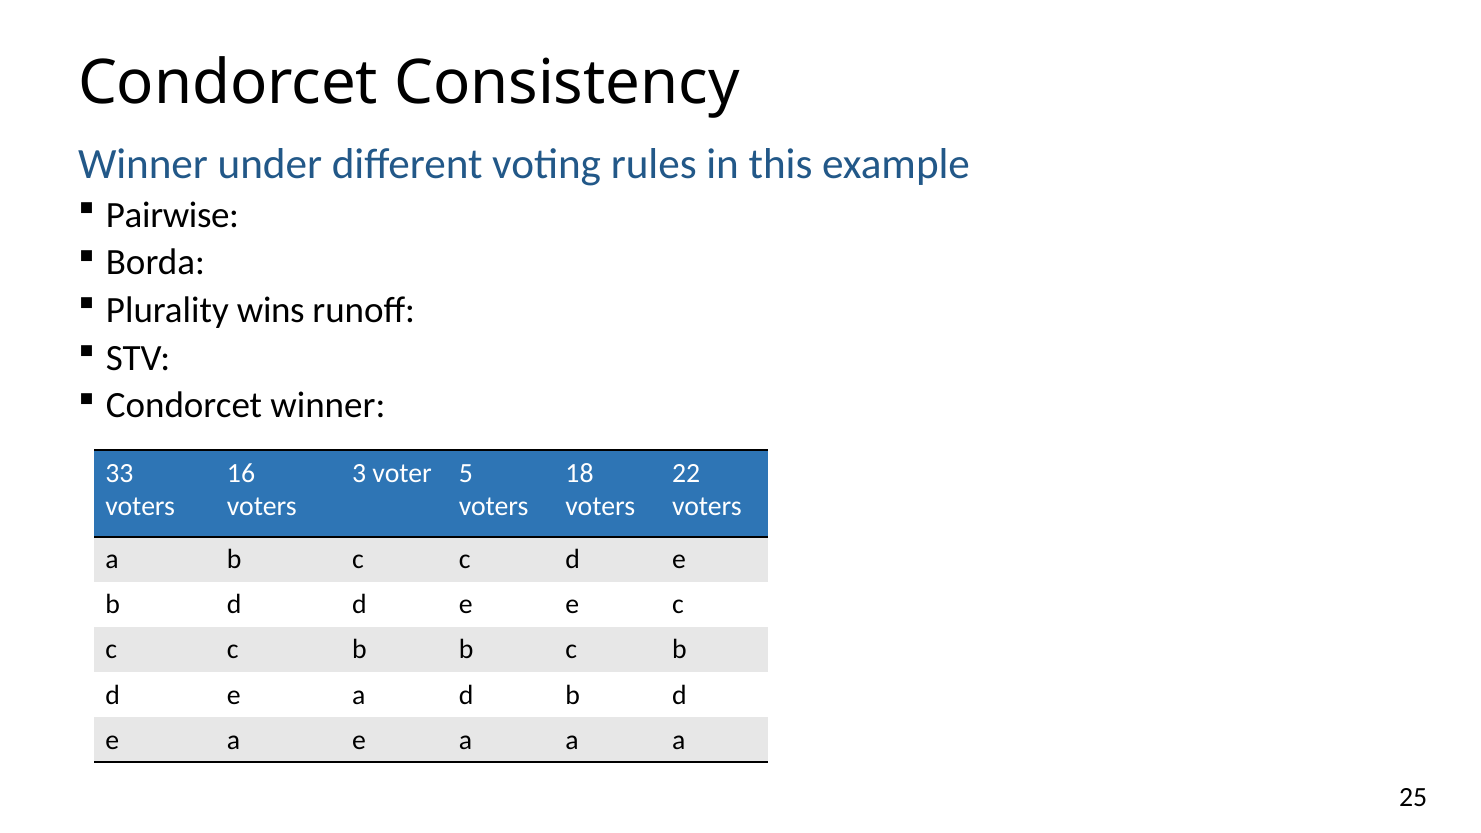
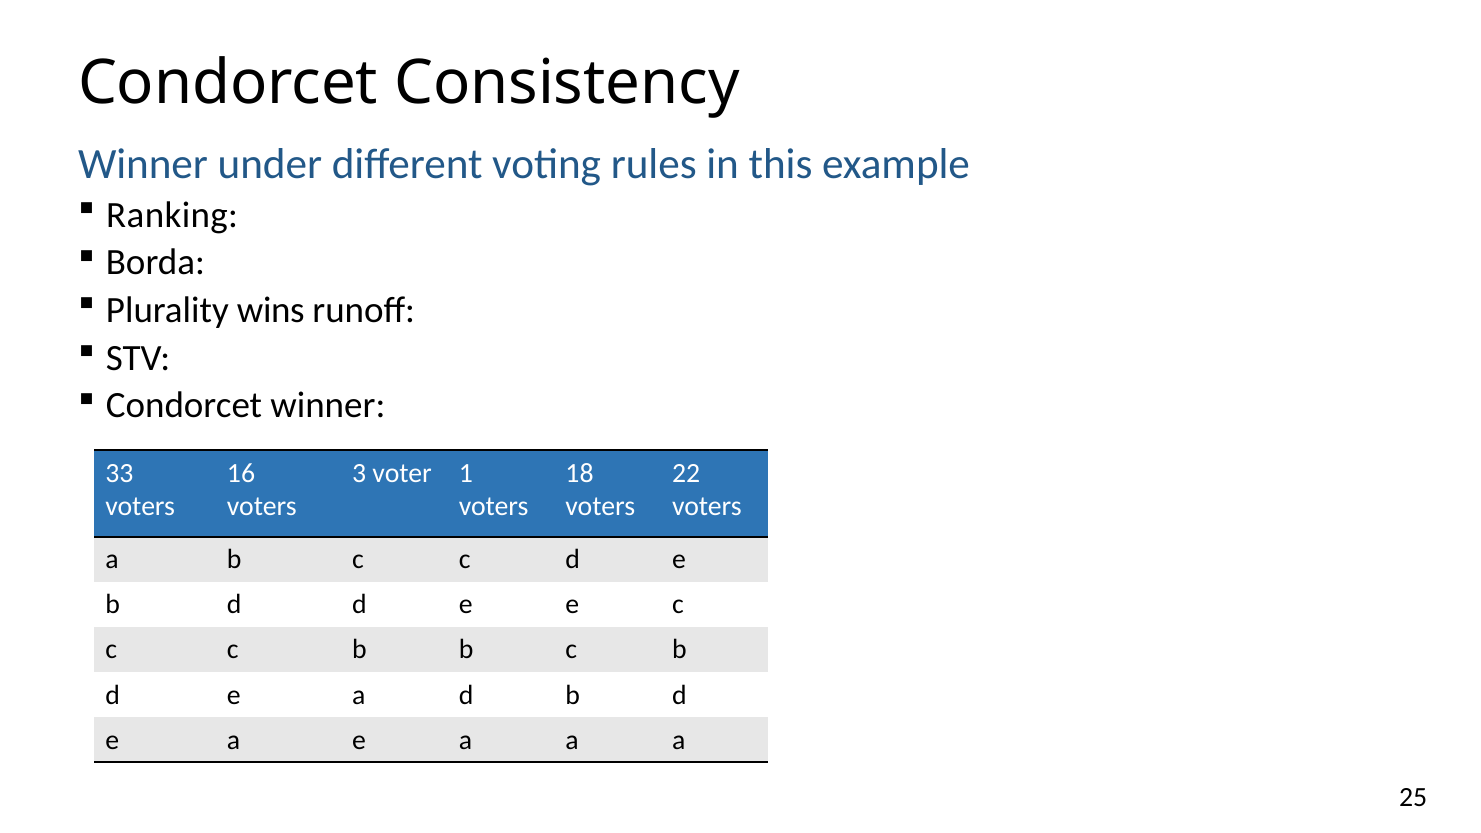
Pairwise: Pairwise -> Ranking
5: 5 -> 1
